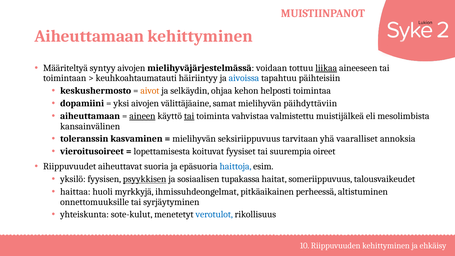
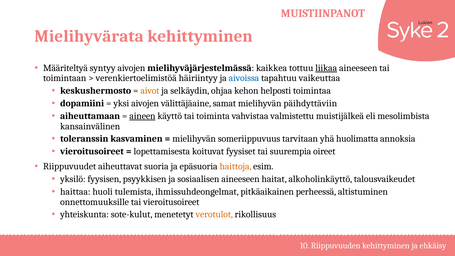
Aiheuttamaan at (89, 36): Aiheuttamaan -> Mielihyvärata
voidaan: voidaan -> kaikkea
keuhkoahtaumatauti: keuhkoahtaumatauti -> verenkiertoelimistöä
päihteisiin: päihteisiin -> vaikeuttaa
tai at (189, 116) underline: present -> none
seksiriippuvuus: seksiriippuvuus -> someriippuvuus
vaaralliset: vaaralliset -> huolimatta
haittoja colour: blue -> orange
psyykkisen underline: present -> none
sosiaalisen tupakassa: tupakassa -> aineeseen
someriippuvuus: someriippuvuus -> alkoholinkäyttö
myrkkyjä: myrkkyjä -> tulemista
tai syrjäytyminen: syrjäytyminen -> vieroitusoireet
verotulot colour: blue -> orange
